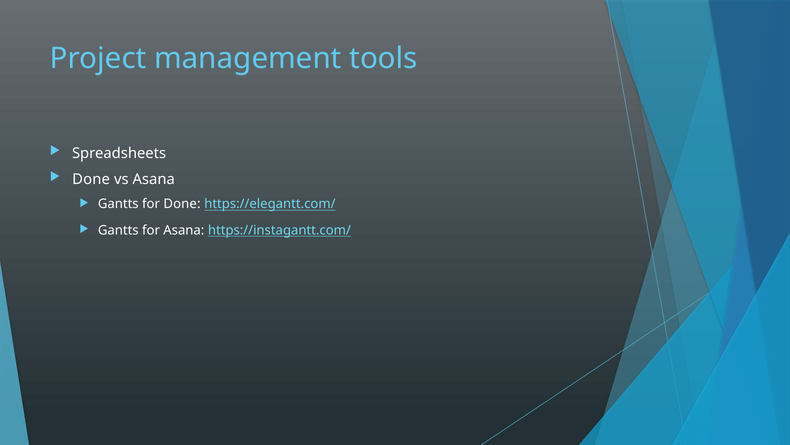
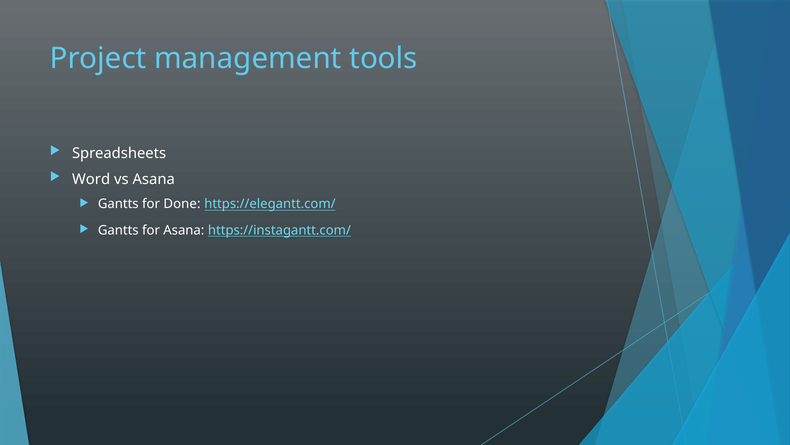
Done at (91, 179): Done -> Word
